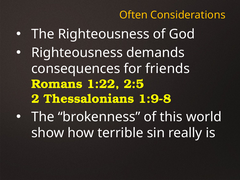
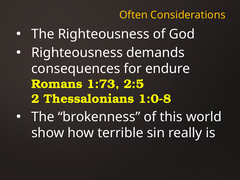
friends: friends -> endure
1:22: 1:22 -> 1:73
1:9-8: 1:9-8 -> 1:0-8
